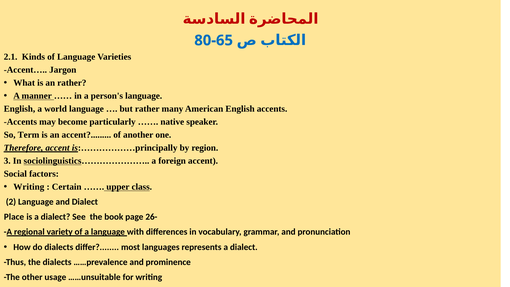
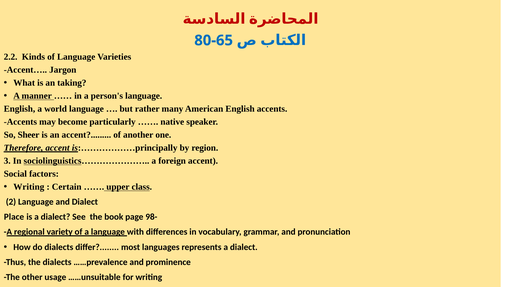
2.1: 2.1 -> 2.2
an rather: rather -> taking
Term: Term -> Sheer
26-: 26- -> 98-
